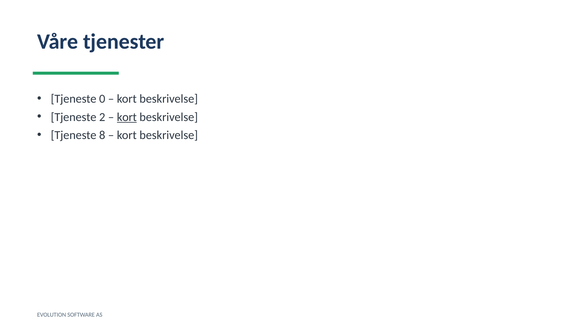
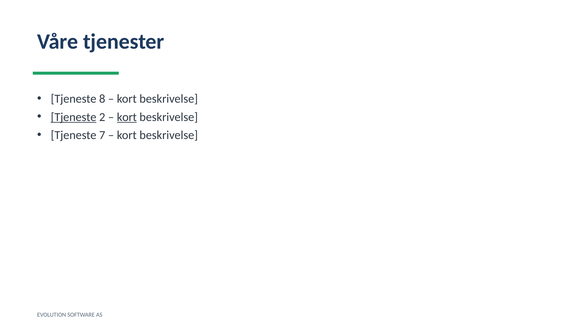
0: 0 -> 8
Tjeneste at (74, 117) underline: none -> present
8: 8 -> 7
